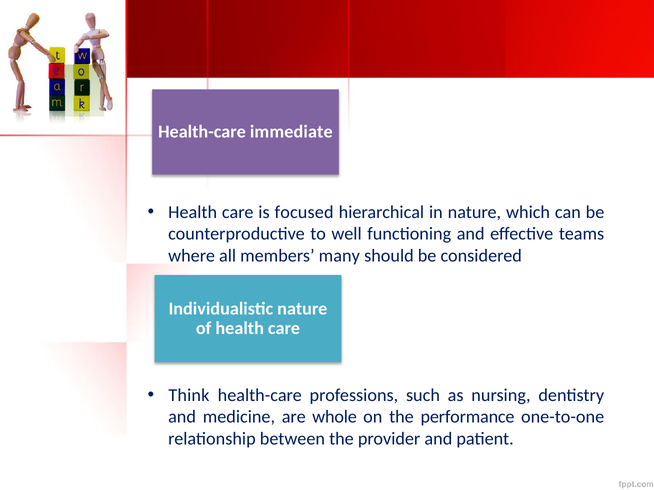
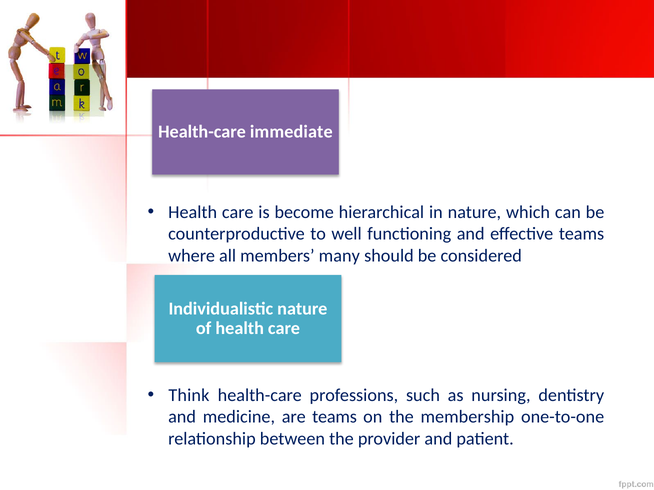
focused: focused -> become
are whole: whole -> teams
performance: performance -> membership
